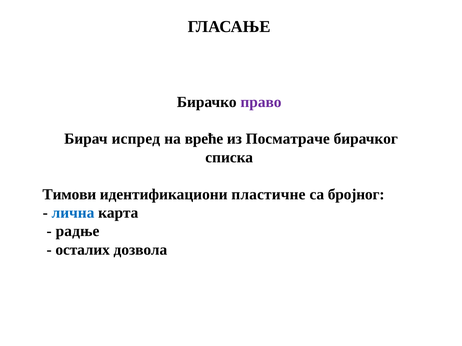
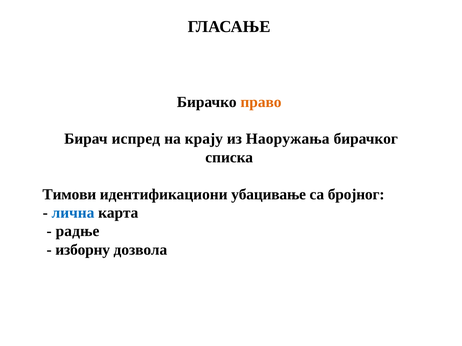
право colour: purple -> orange
вреће: вреће -> крају
Посматраче: Посматраче -> Наоружања
пластичне: пластичне -> убацивање
осталих: осталих -> изборну
